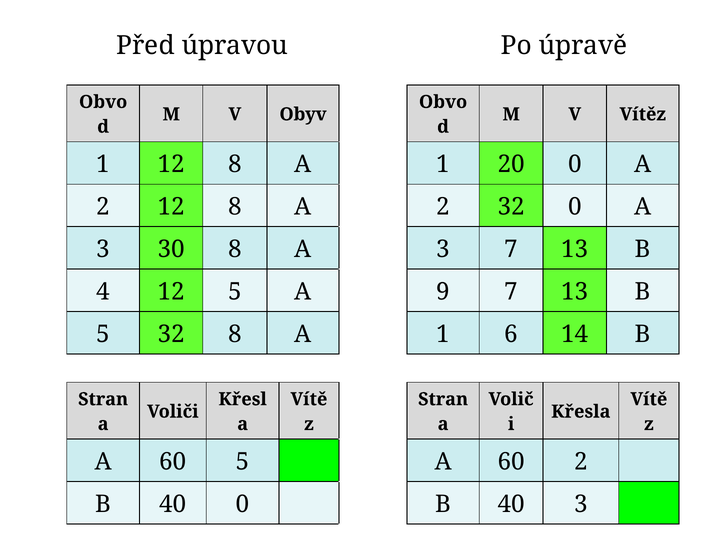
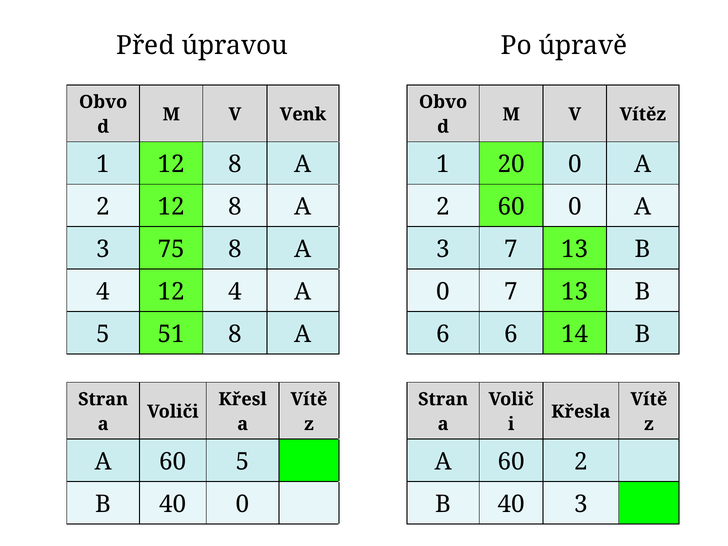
Obyv: Obyv -> Venk
2 32: 32 -> 60
30: 30 -> 75
12 5: 5 -> 4
A 9: 9 -> 0
5 32: 32 -> 51
1 at (443, 334): 1 -> 6
